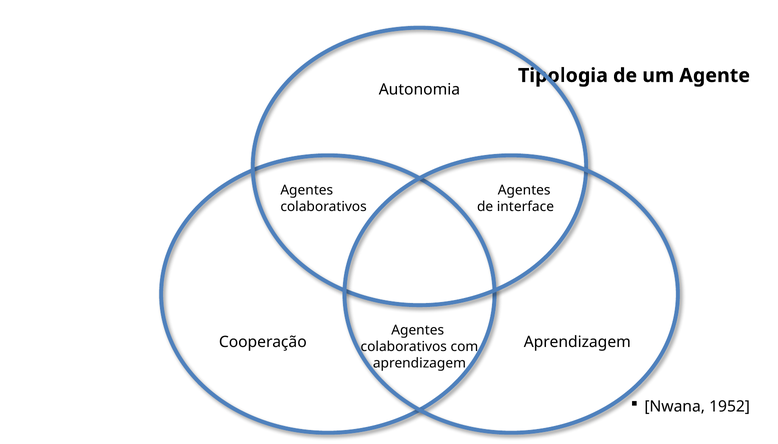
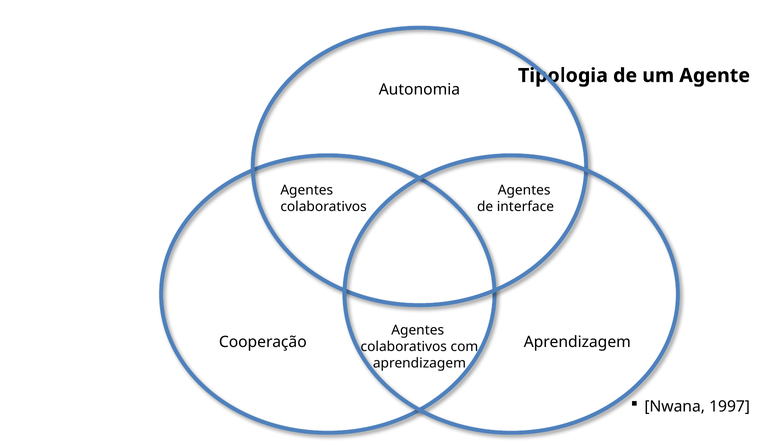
1952: 1952 -> 1997
